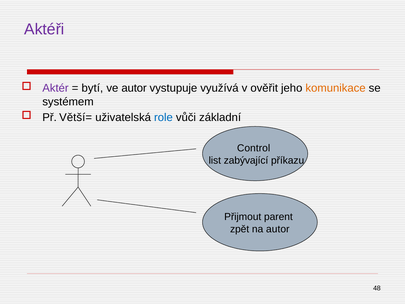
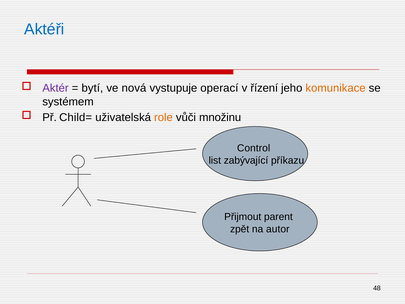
Aktéři colour: purple -> blue
ve autor: autor -> nová
využívá: využívá -> operací
ověřit: ověřit -> řízení
Větší=: Větší= -> Child=
role colour: blue -> orange
základní: základní -> množinu
